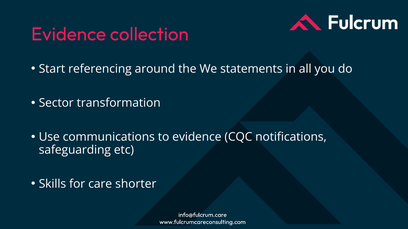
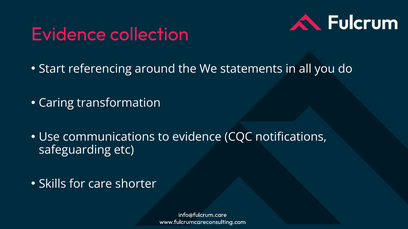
Sector: Sector -> Caring
